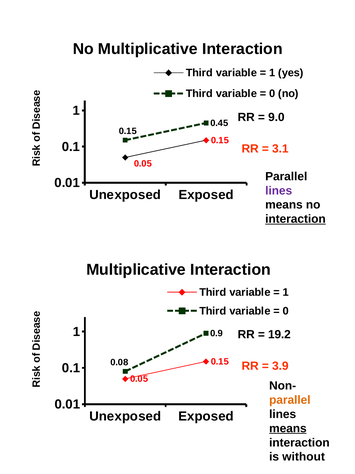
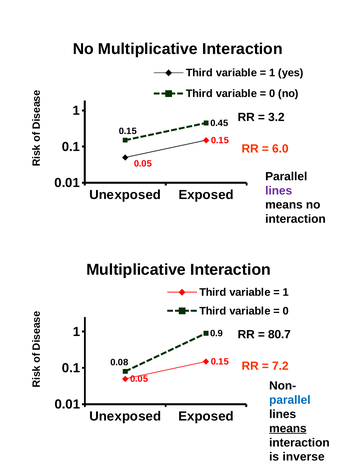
9.0: 9.0 -> 3.2
3.1: 3.1 -> 6.0
interaction at (295, 219) underline: present -> none
19.2: 19.2 -> 80.7
3.9: 3.9 -> 7.2
parallel at (290, 399) colour: orange -> blue
without: without -> inverse
